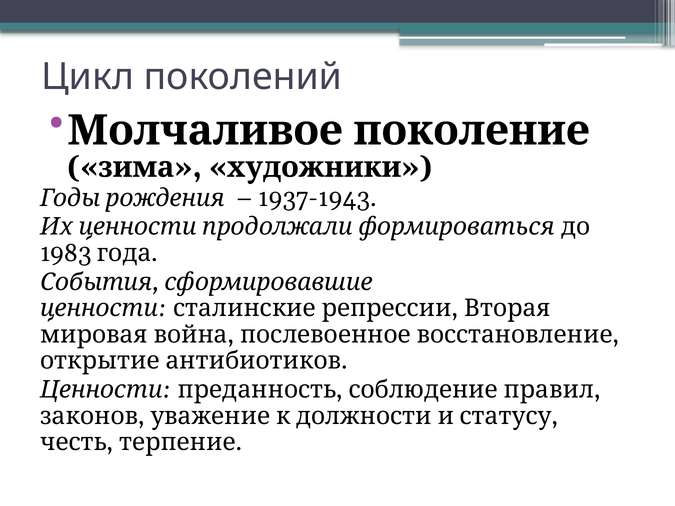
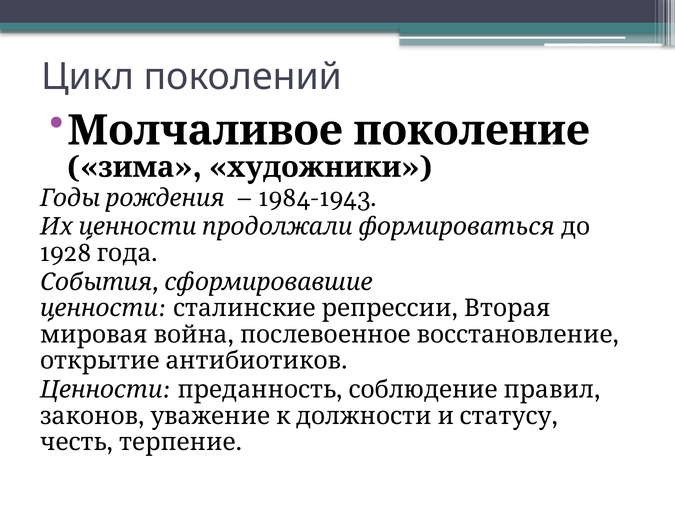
1937-1943: 1937-1943 -> 1984-1943
1983: 1983 -> 1928
